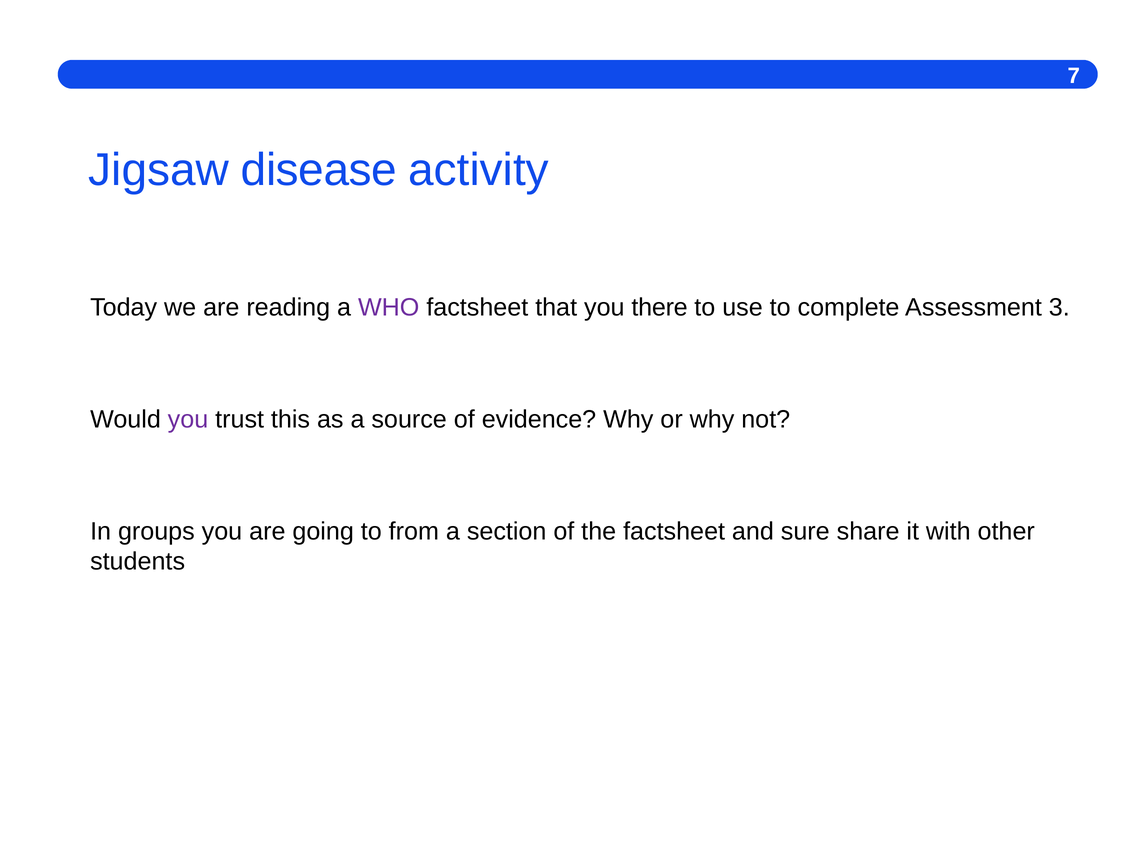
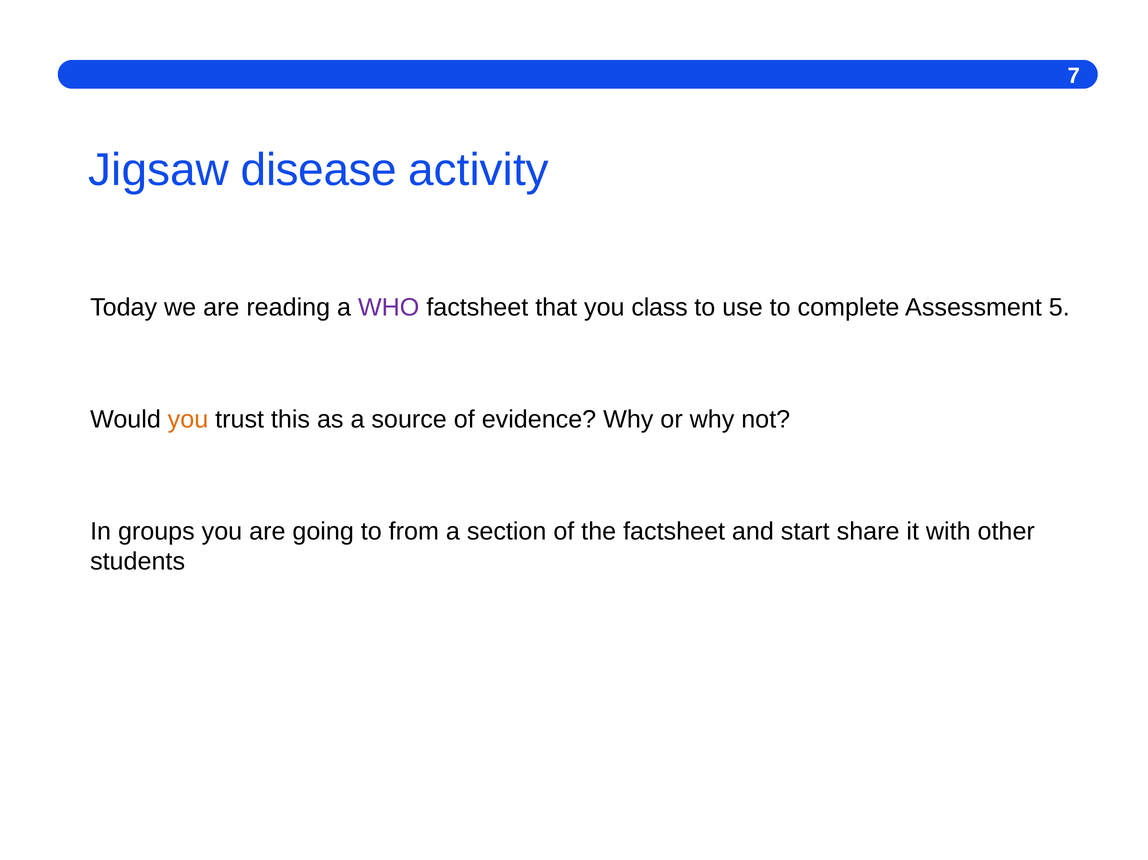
there: there -> class
3: 3 -> 5
you at (188, 420) colour: purple -> orange
sure: sure -> start
